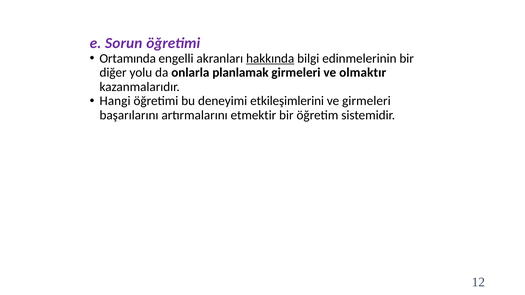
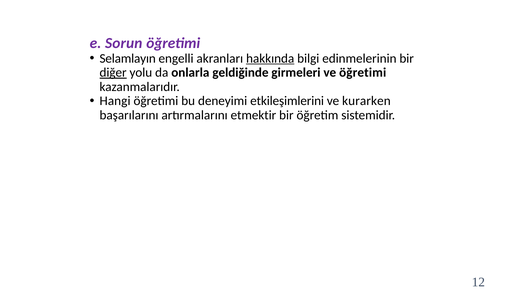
Ortamında: Ortamında -> Selamlayın
diğer underline: none -> present
planlamak: planlamak -> geldiğinde
ve olmaktır: olmaktır -> öğretimi
ve girmeleri: girmeleri -> kurarken
